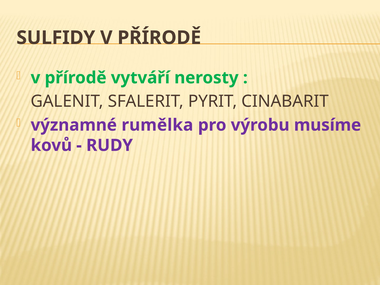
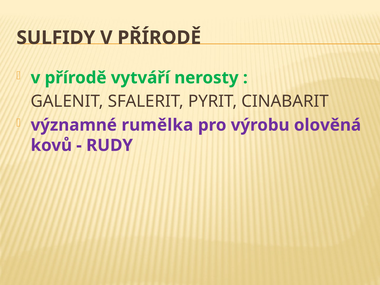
musíme: musíme -> olověná
